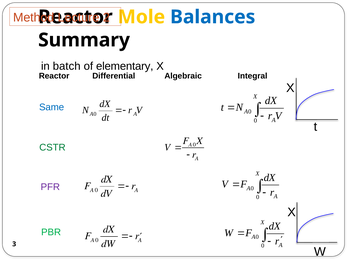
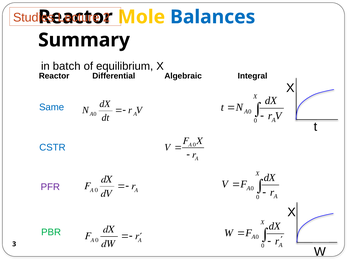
Method: Method -> Studies
elementary: elementary -> equilibrium
CSTR colour: green -> blue
